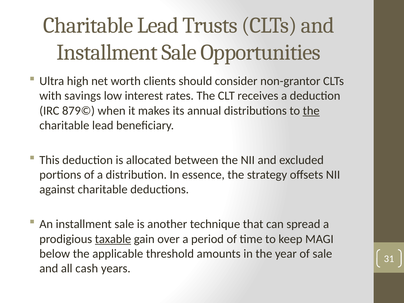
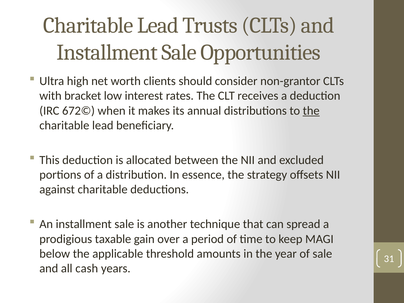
savings: savings -> bracket
879©: 879© -> 672©
taxable underline: present -> none
